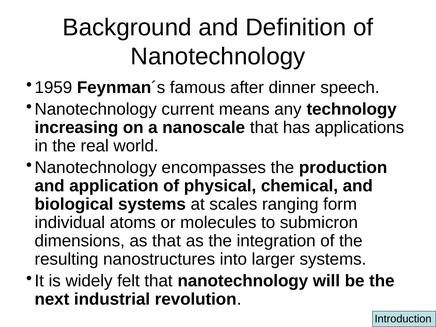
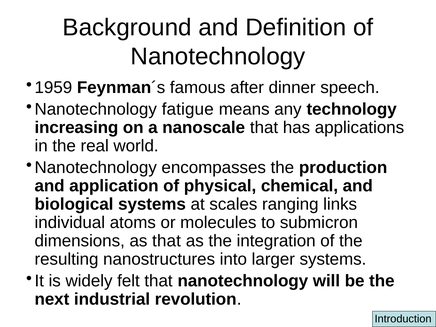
current: current -> fatigue
form: form -> links
